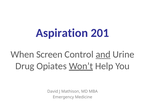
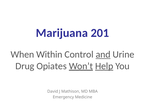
Aspiration: Aspiration -> Marijuana
Screen: Screen -> Within
Help underline: none -> present
